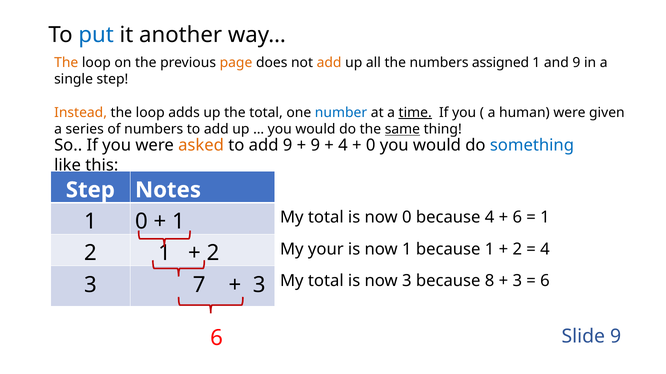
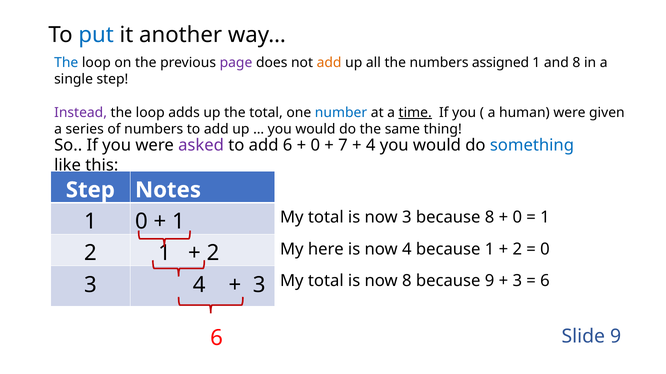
The at (66, 63) colour: orange -> blue
page colour: orange -> purple
and 9: 9 -> 8
Instead colour: orange -> purple
same underline: present -> none
asked colour: orange -> purple
add 9: 9 -> 6
9 at (315, 146): 9 -> 0
4 at (343, 146): 4 -> 7
0 at (371, 146): 0 -> 4
now 0: 0 -> 3
because 4: 4 -> 8
6 at (517, 218): 6 -> 0
your: your -> here
now 1: 1 -> 4
4 at (545, 250): 4 -> 0
3 7: 7 -> 4
now 3: 3 -> 8
because 8: 8 -> 9
